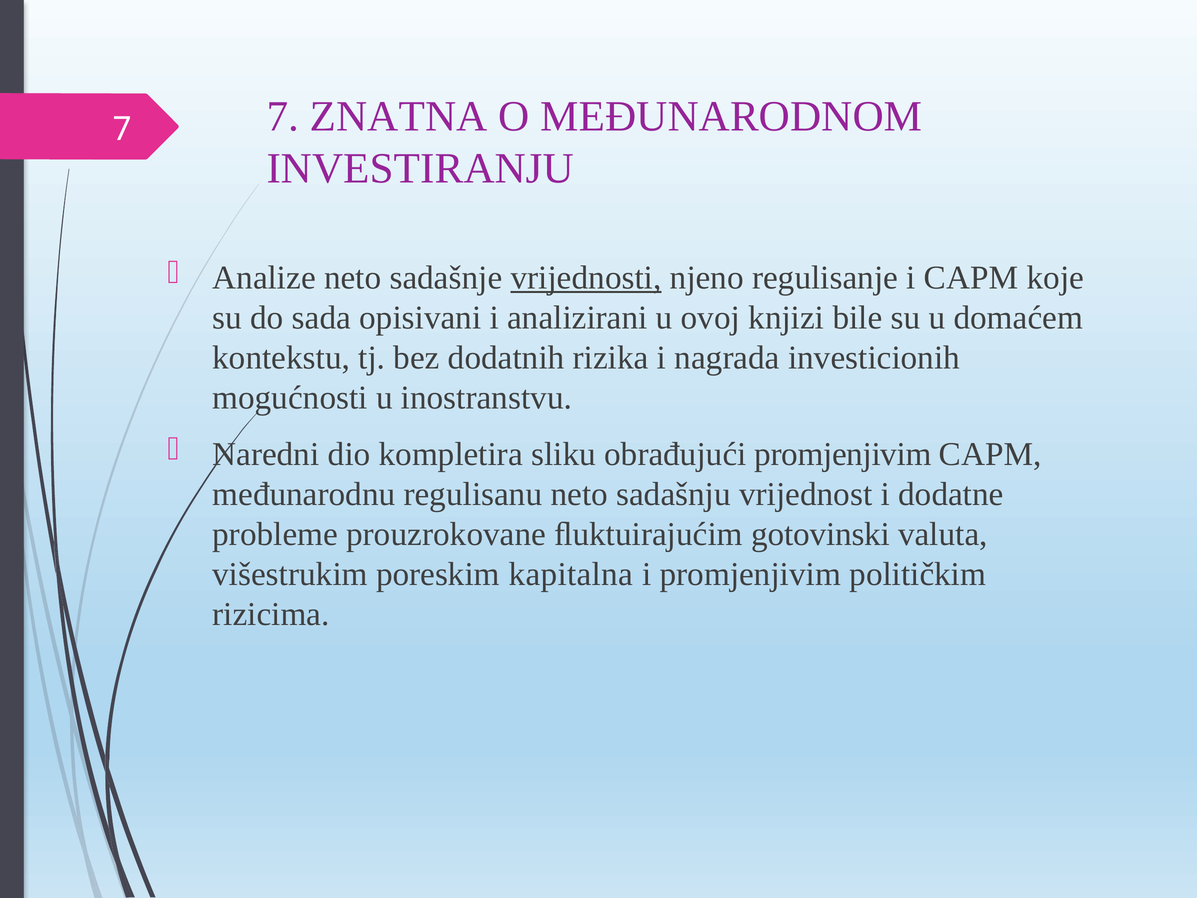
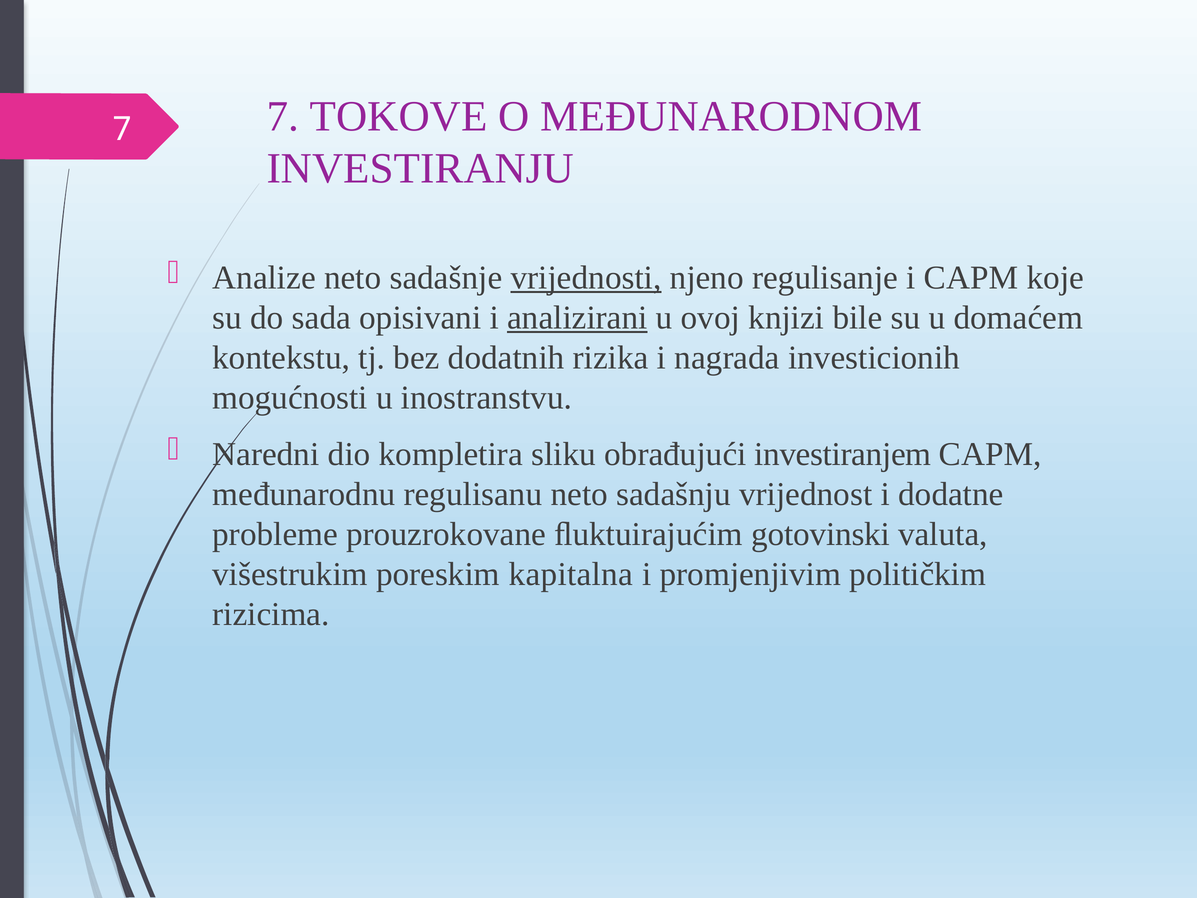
ZNATNA: ZNATNA -> TOKOVE
analizirani underline: none -> present
obrađujući promjenjivim: promjenjivim -> investiranjem
